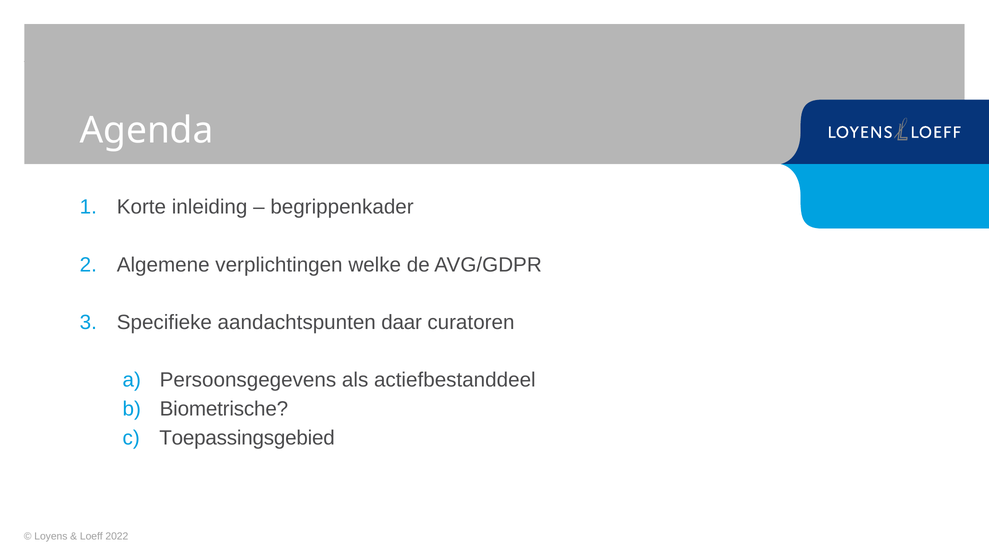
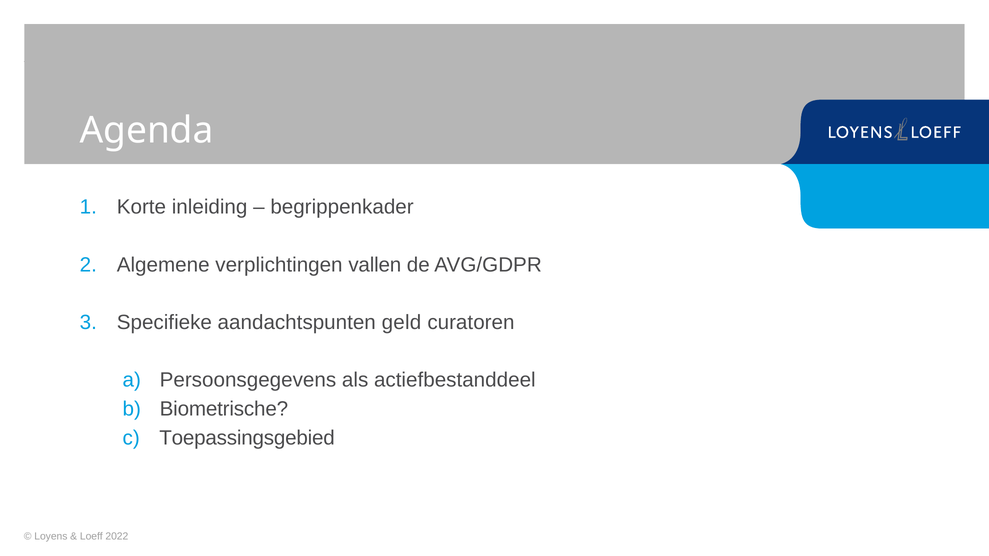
welke: welke -> vallen
daar: daar -> geld
